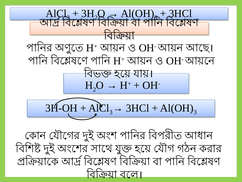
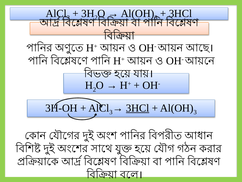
3HCl at (138, 108) underline: none -> present
